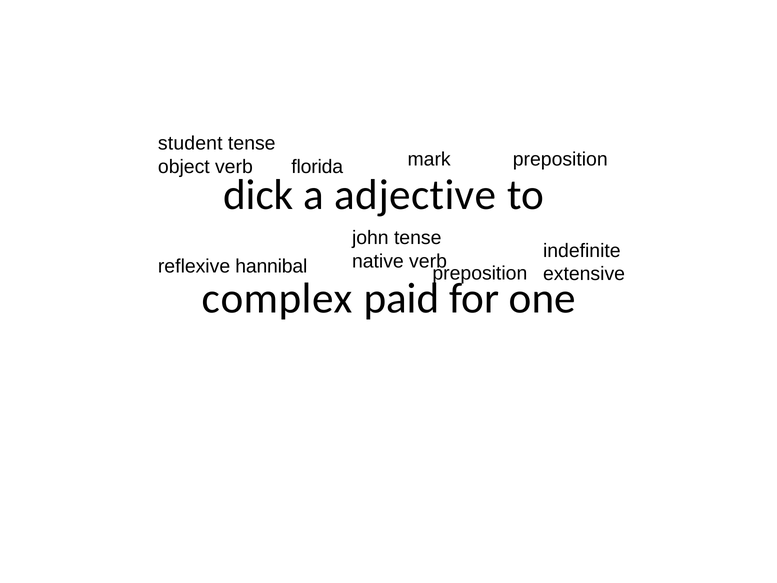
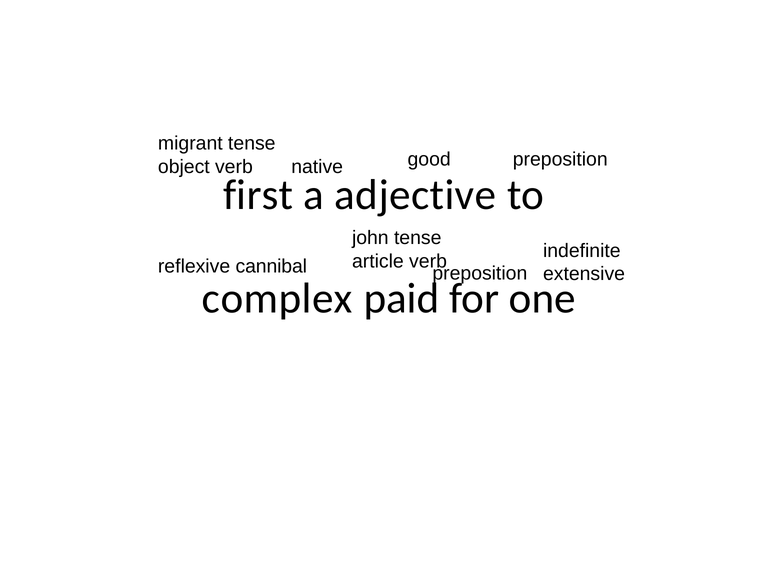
student: student -> migrant
mark: mark -> good
florida: florida -> native
dick: dick -> first
native: native -> article
hannibal: hannibal -> cannibal
